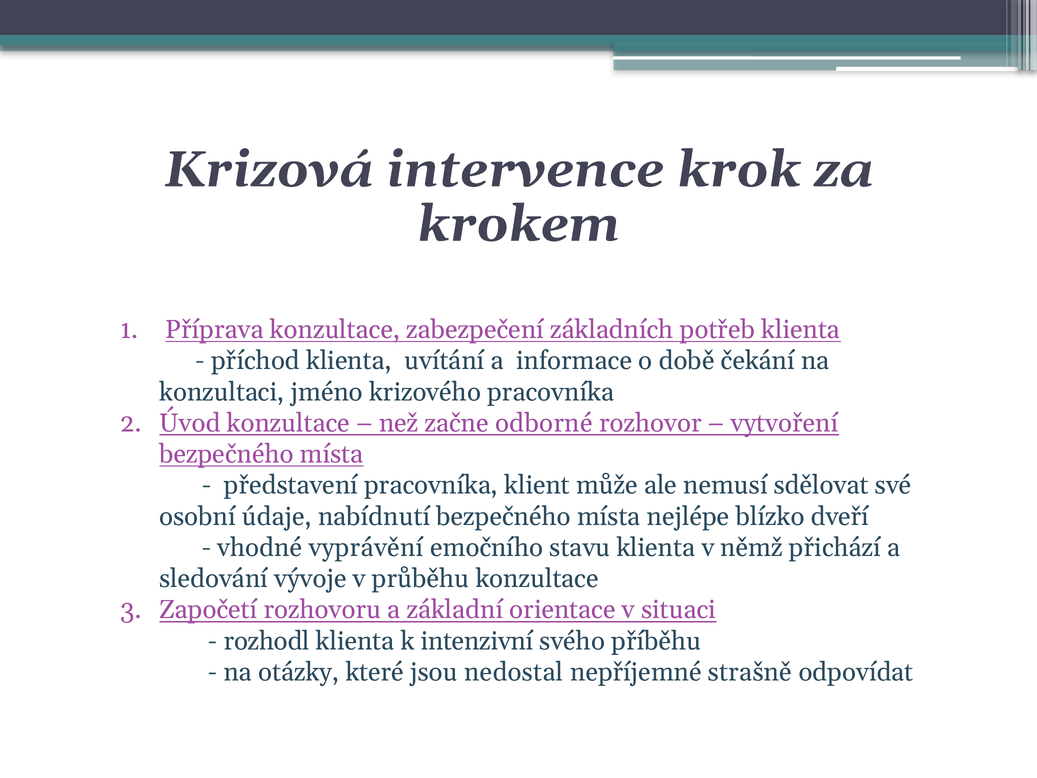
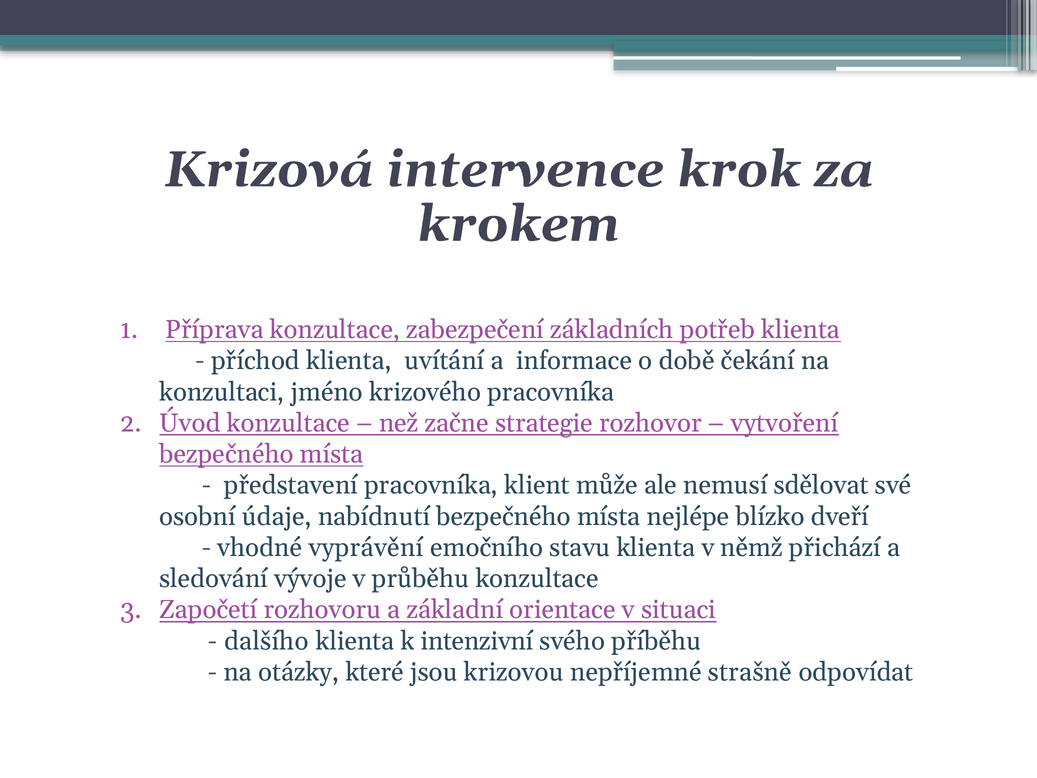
odborné: odborné -> strategie
rozhodl: rozhodl -> dalšího
nedostal: nedostal -> krizovou
